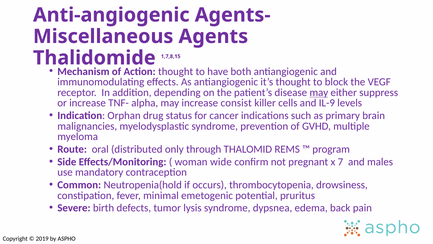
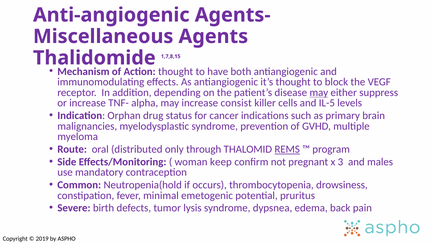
IL-9: IL-9 -> IL-5
REMS underline: none -> present
wide: wide -> keep
7: 7 -> 3
